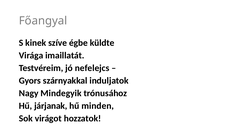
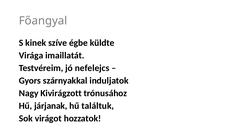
Mindegyik: Mindegyik -> Kivirágzott
minden: minden -> találtuk
